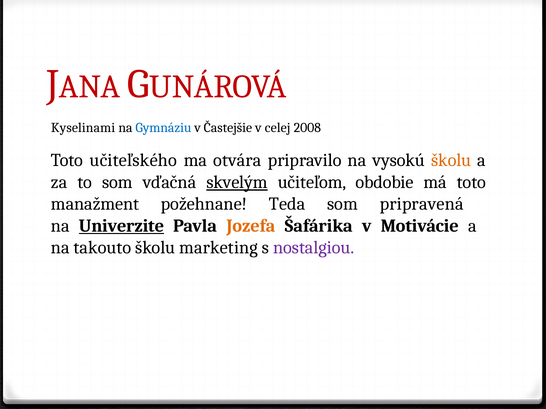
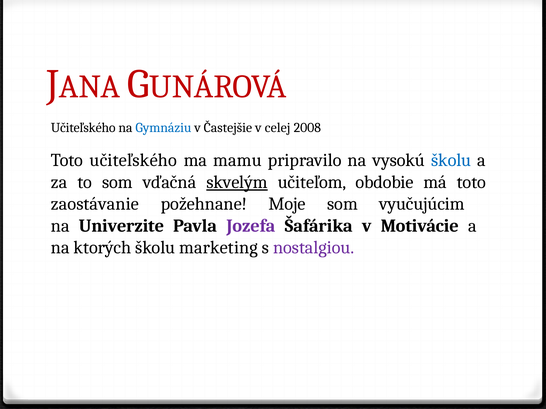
Kyselinami at (83, 128): Kyselinami -> Učiteľského
otvára: otvára -> mamu
školu at (451, 161) colour: orange -> blue
manažment: manažment -> zaostávanie
Teda: Teda -> Moje
pripravená: pripravená -> vyučujúcim
Univerzite underline: present -> none
Jozefa colour: orange -> purple
takouto: takouto -> ktorých
